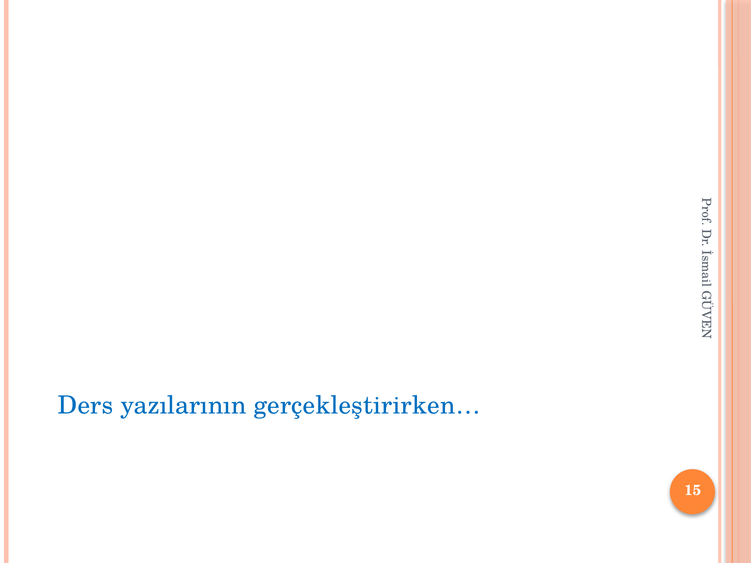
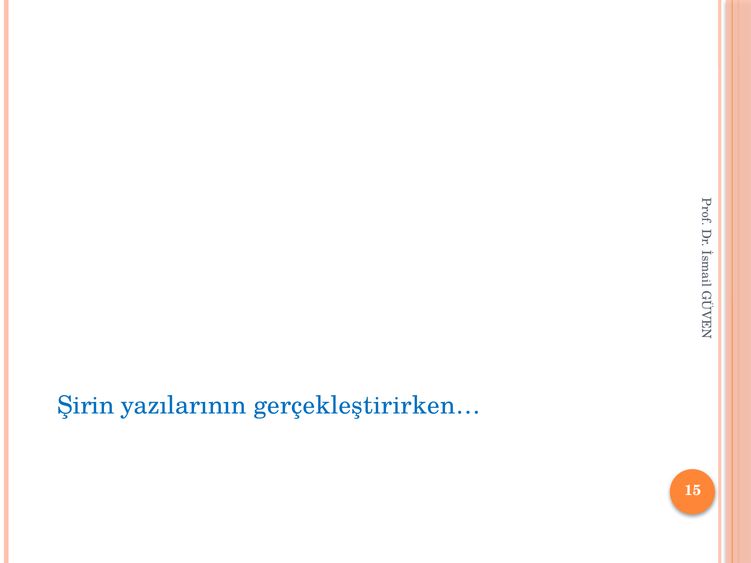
Ders: Ders -> Şirin
